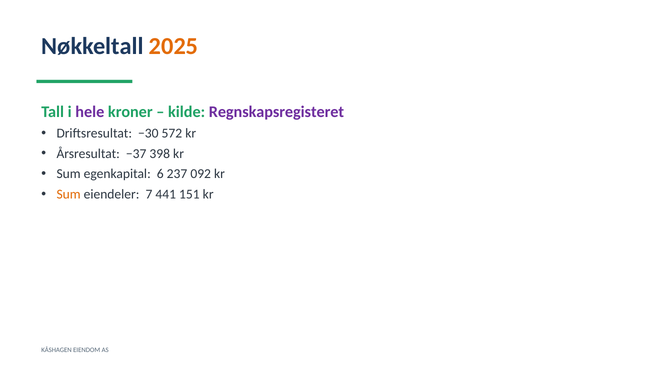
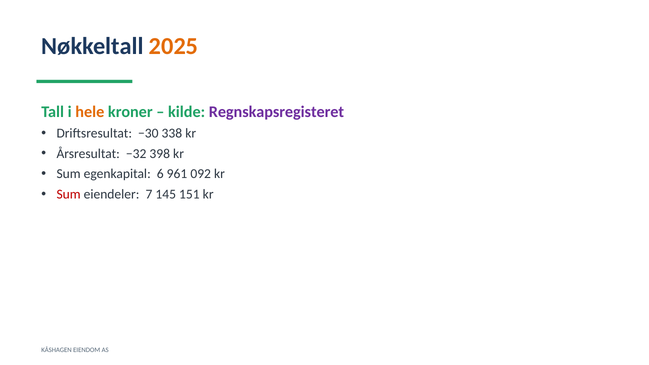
hele colour: purple -> orange
572: 572 -> 338
−37: −37 -> −32
237: 237 -> 961
Sum at (69, 194) colour: orange -> red
441: 441 -> 145
